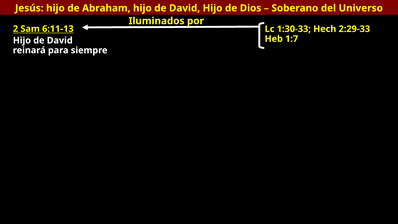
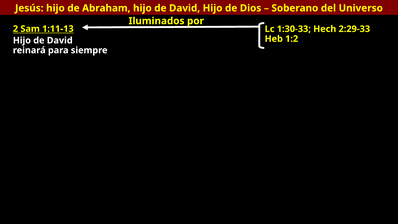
6:11-13: 6:11-13 -> 1:11-13
1:7: 1:7 -> 1:2
